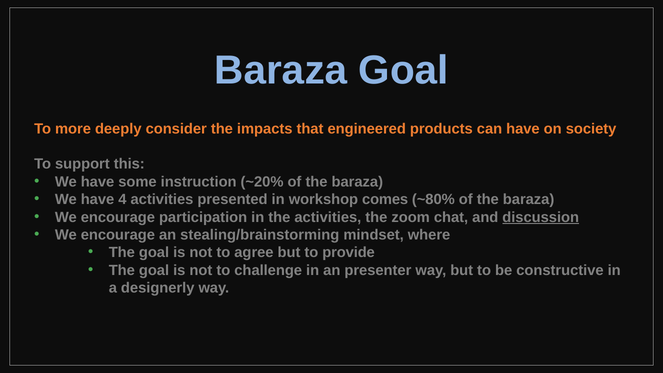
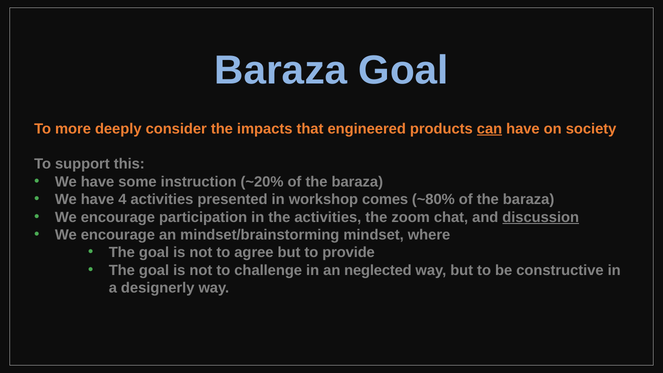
can underline: none -> present
stealing/brainstorming: stealing/brainstorming -> mindset/brainstorming
presenter: presenter -> neglected
